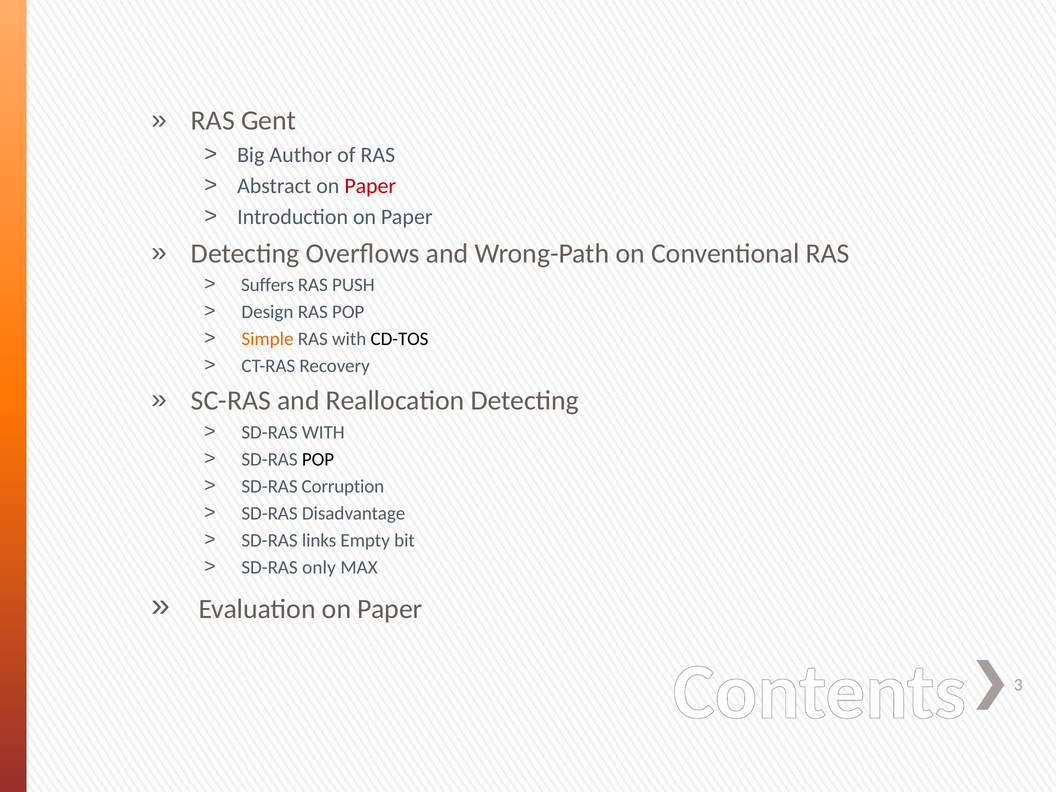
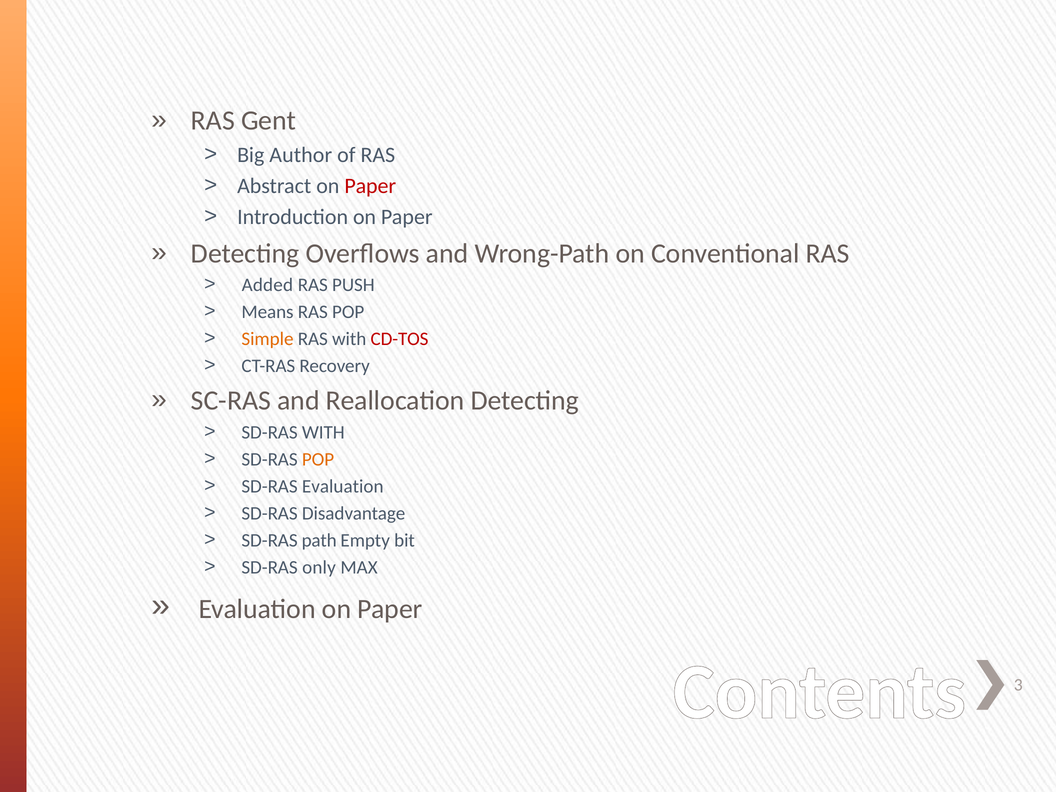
Suffers: Suffers -> Added
Design: Design -> Means
CD-TOS colour: black -> red
POP at (318, 459) colour: black -> orange
SD-RAS Corruption: Corruption -> Evaluation
links: links -> path
